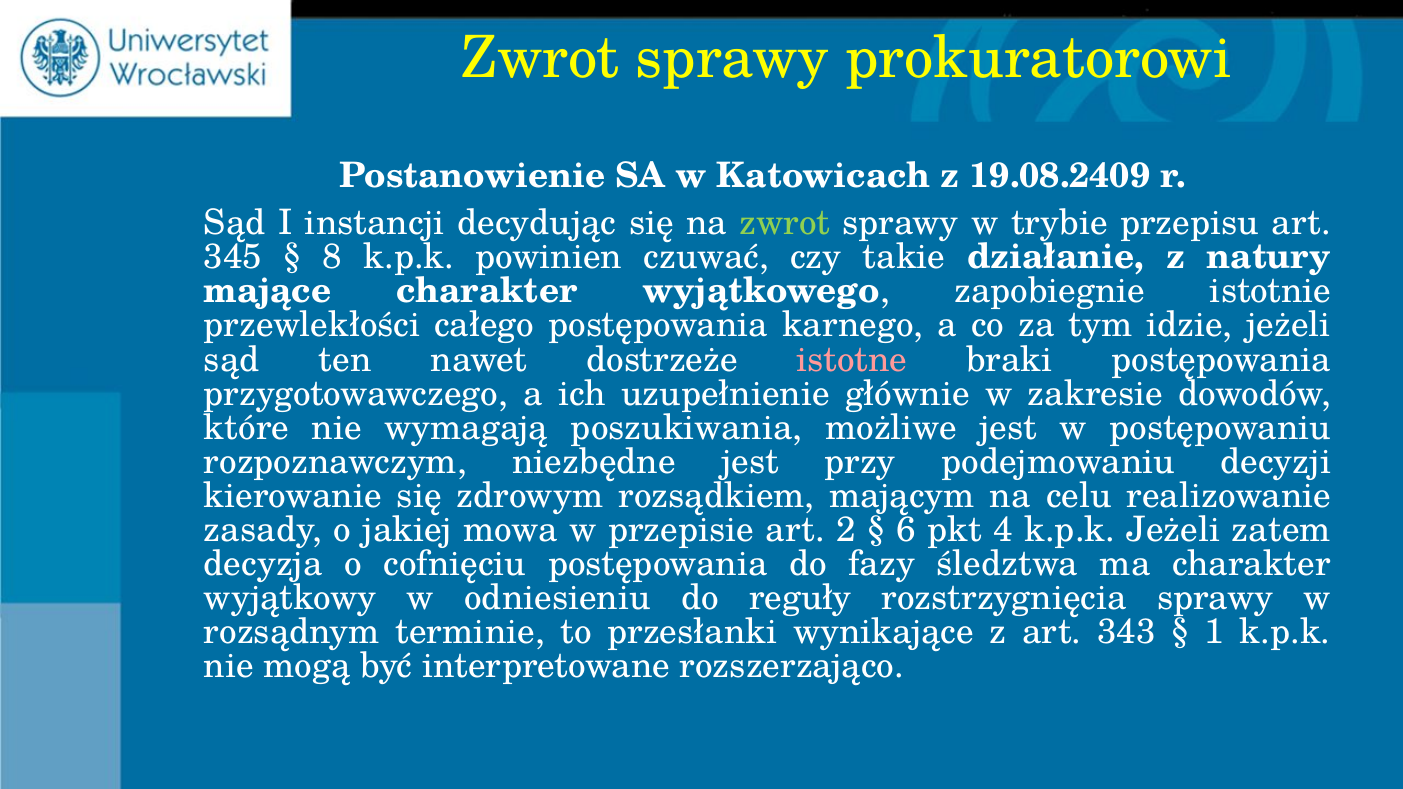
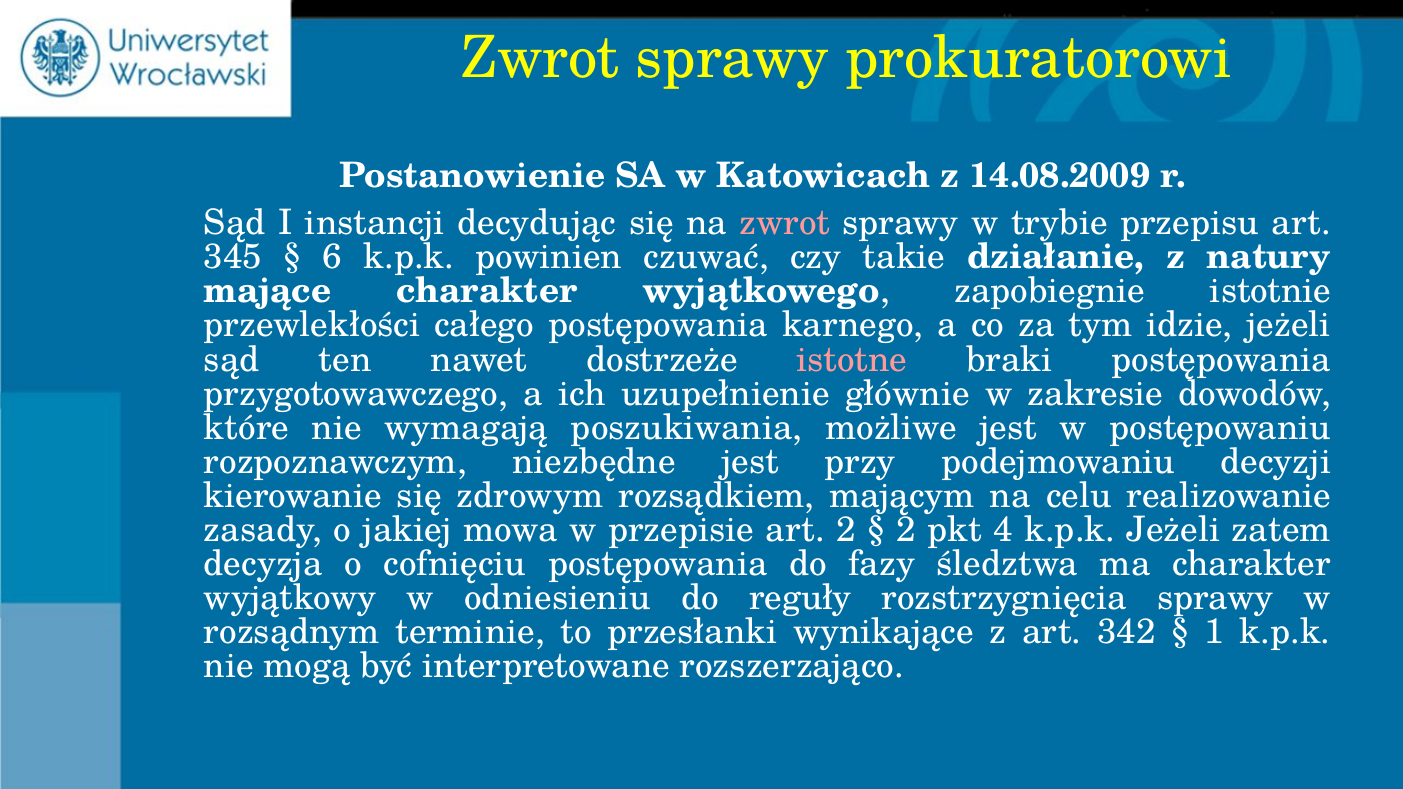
19.08.2409: 19.08.2409 -> 14.08.2009
zwrot at (785, 223) colour: light green -> pink
8: 8 -> 6
6 at (906, 530): 6 -> 2
343: 343 -> 342
